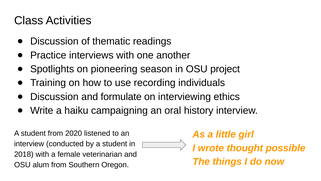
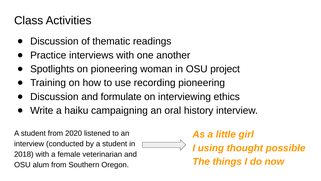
season: season -> woman
recording individuals: individuals -> pioneering
wrote: wrote -> using
